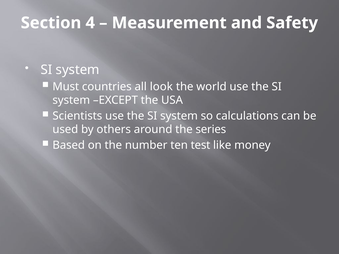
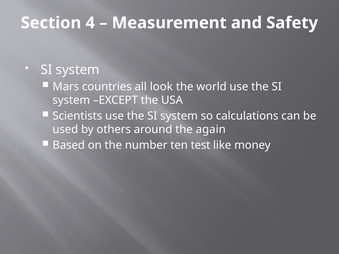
Must: Must -> Mars
series: series -> again
